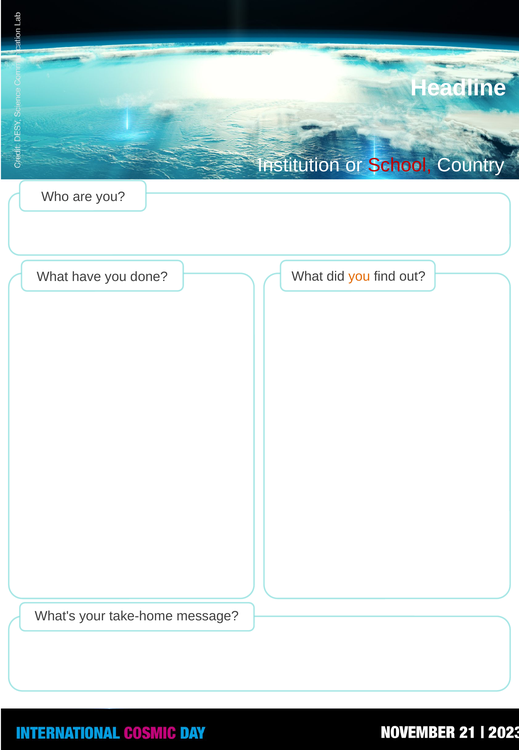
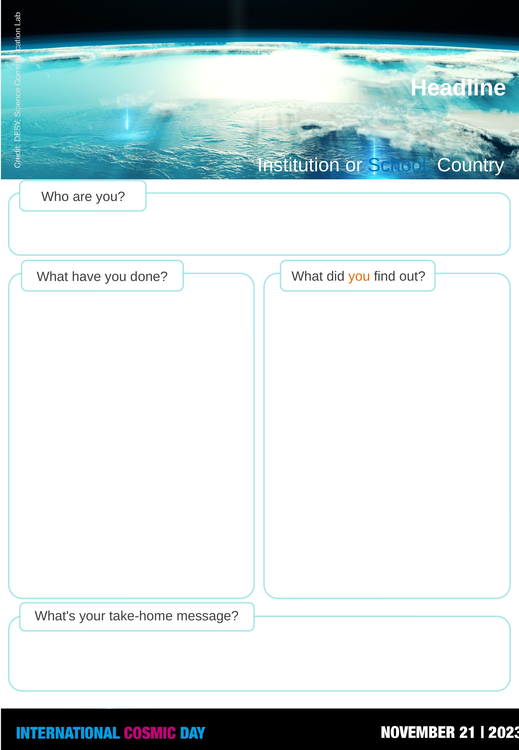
School colour: red -> blue
